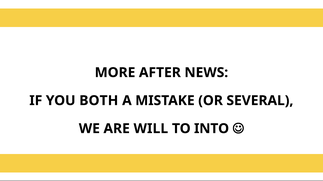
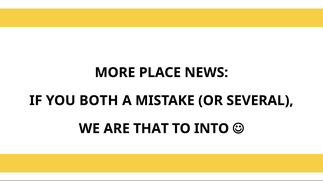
AFTER: AFTER -> PLACE
WILL: WILL -> THAT
